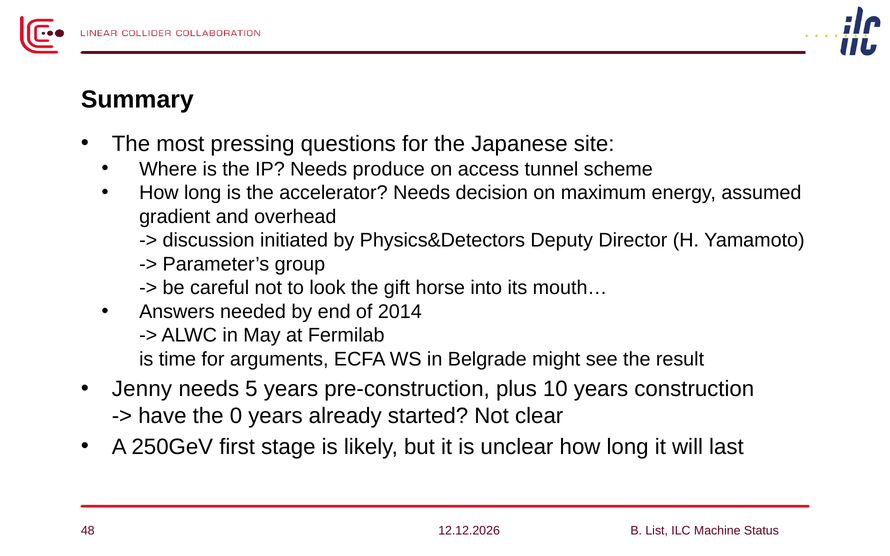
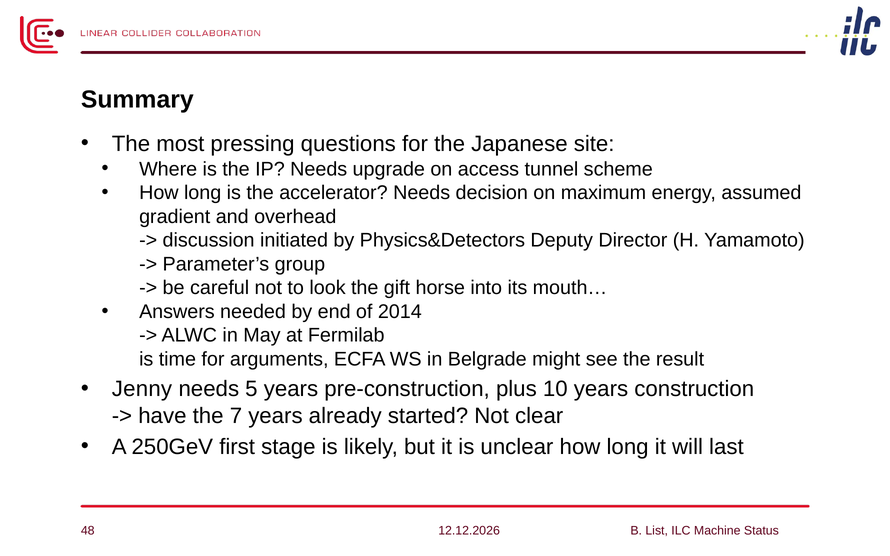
produce: produce -> upgrade
0: 0 -> 7
